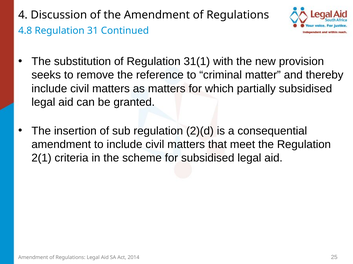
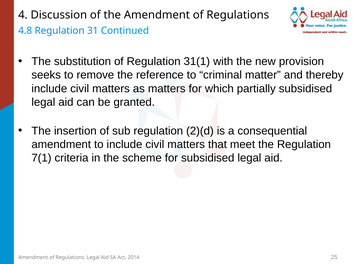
2(1: 2(1 -> 7(1
